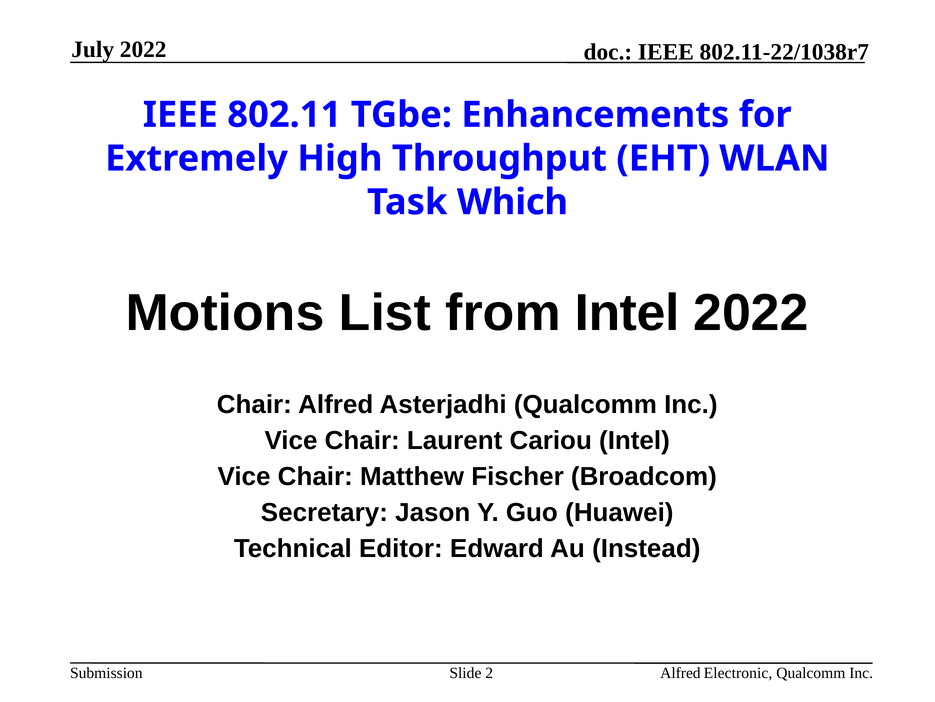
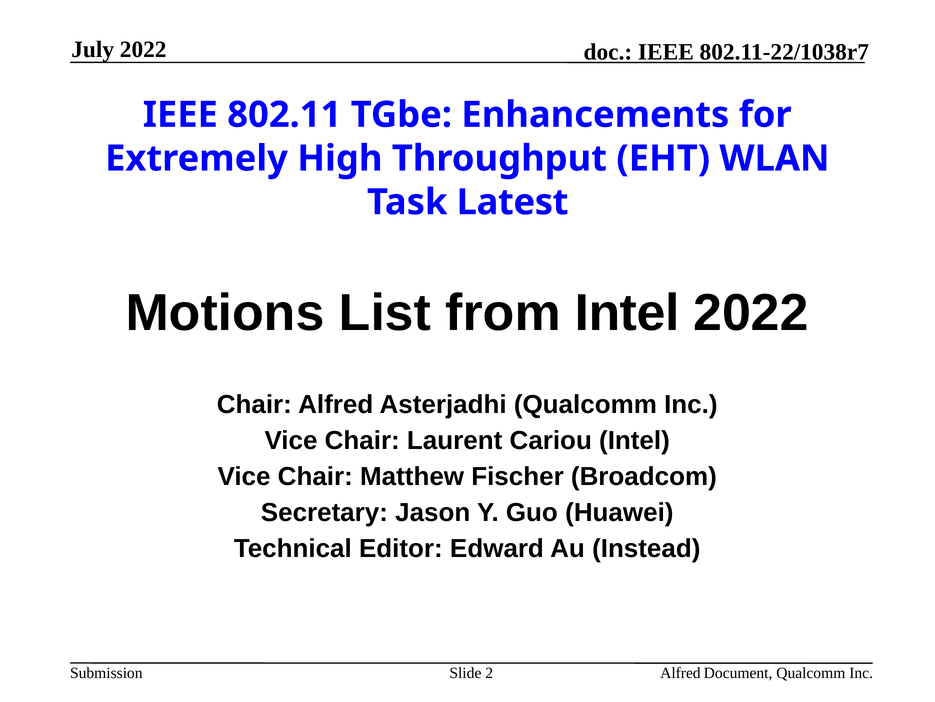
Which: Which -> Latest
Electronic: Electronic -> Document
